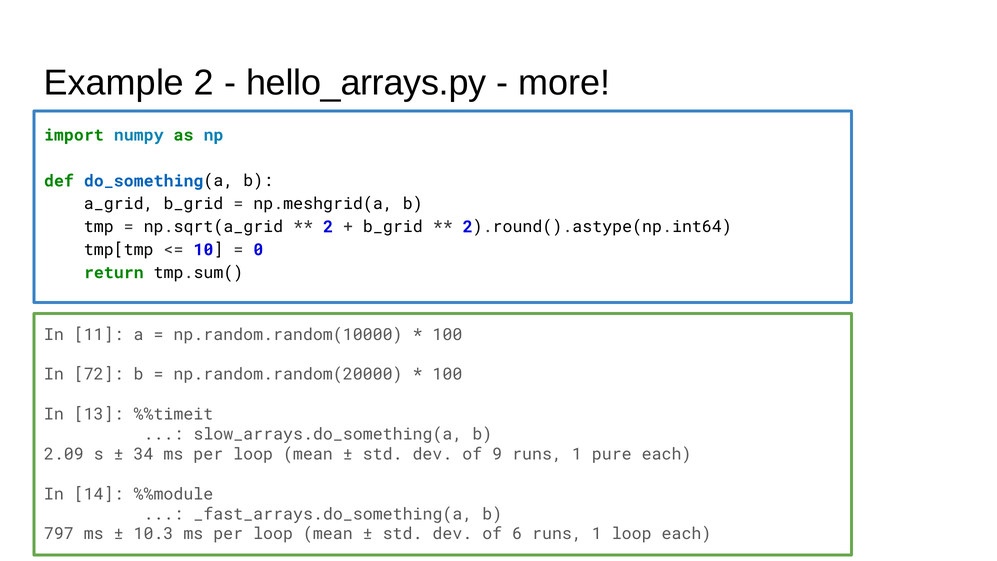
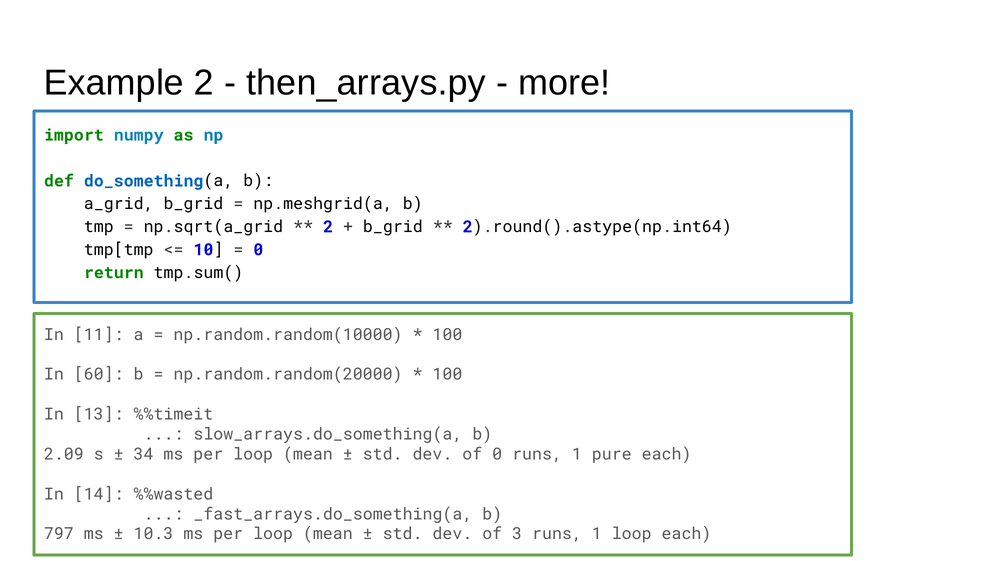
hello_arrays.py: hello_arrays.py -> then_arrays.py
72: 72 -> 60
of 9: 9 -> 0
%%module: %%module -> %%wasted
6: 6 -> 3
